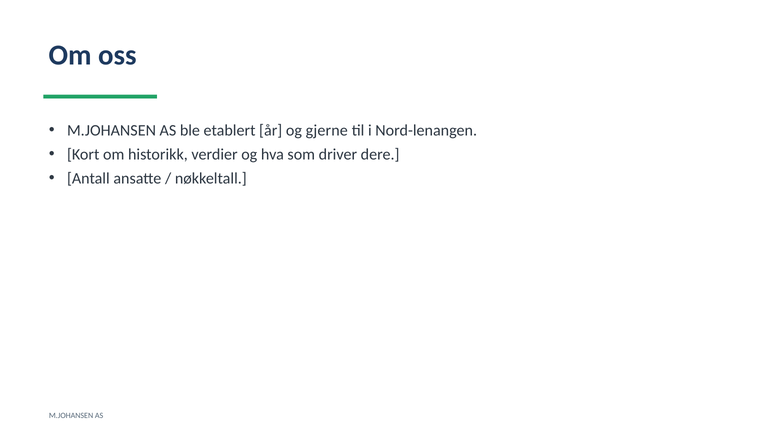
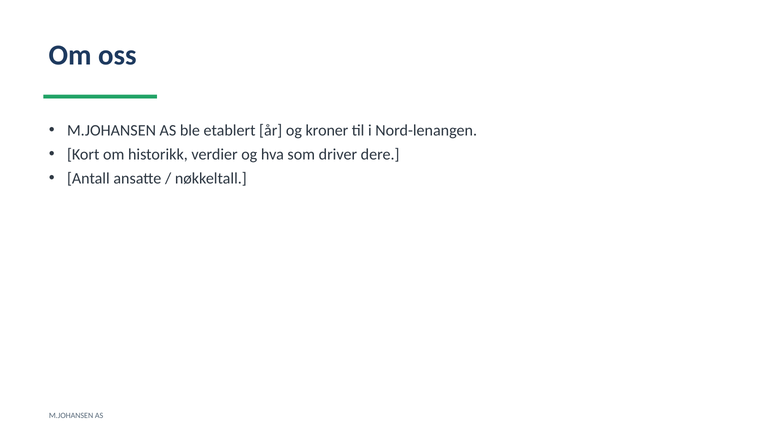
gjerne: gjerne -> kroner
